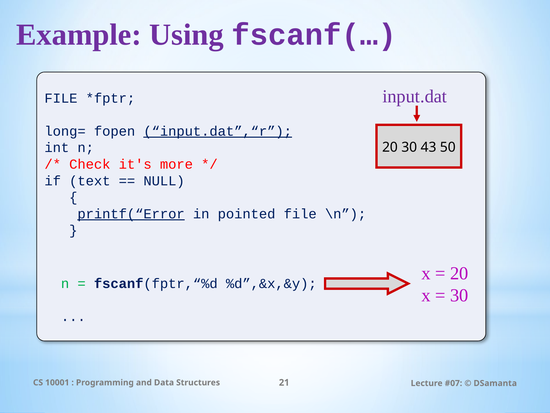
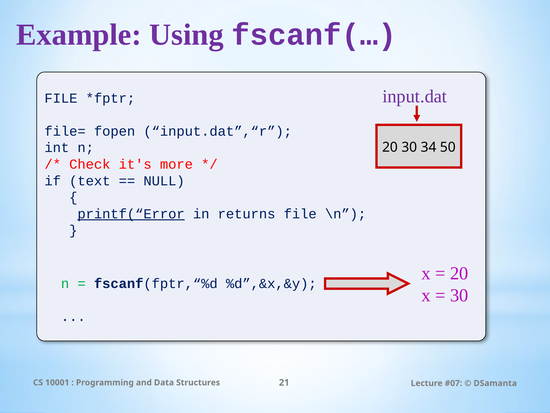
long=: long= -> file=
input.dat”,“r underline: present -> none
43: 43 -> 34
pointed: pointed -> returns
